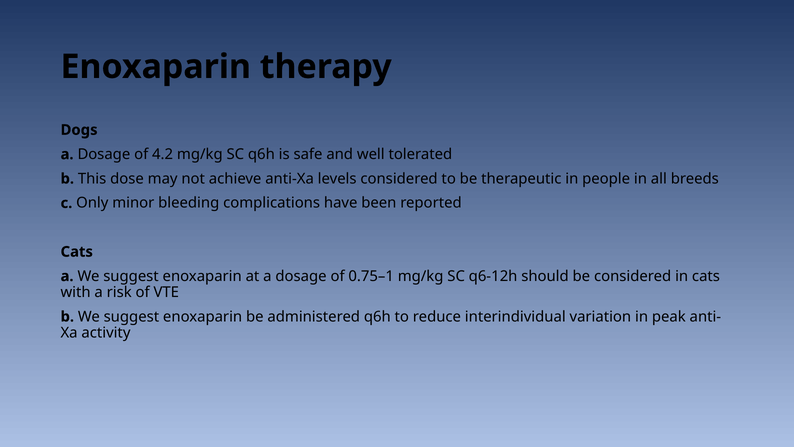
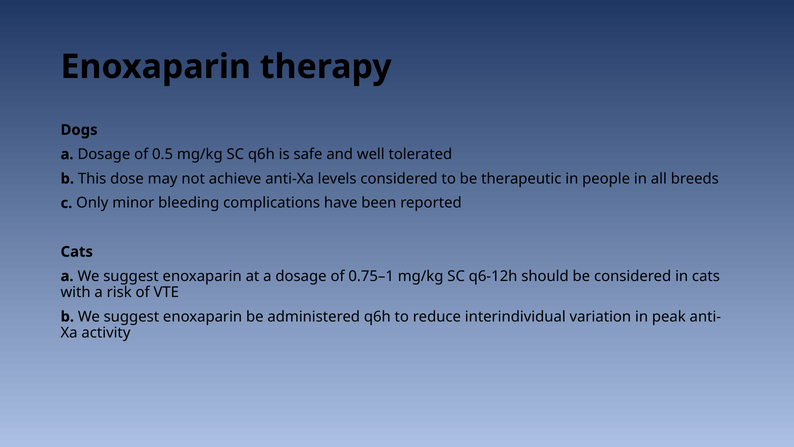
4.2: 4.2 -> 0.5
